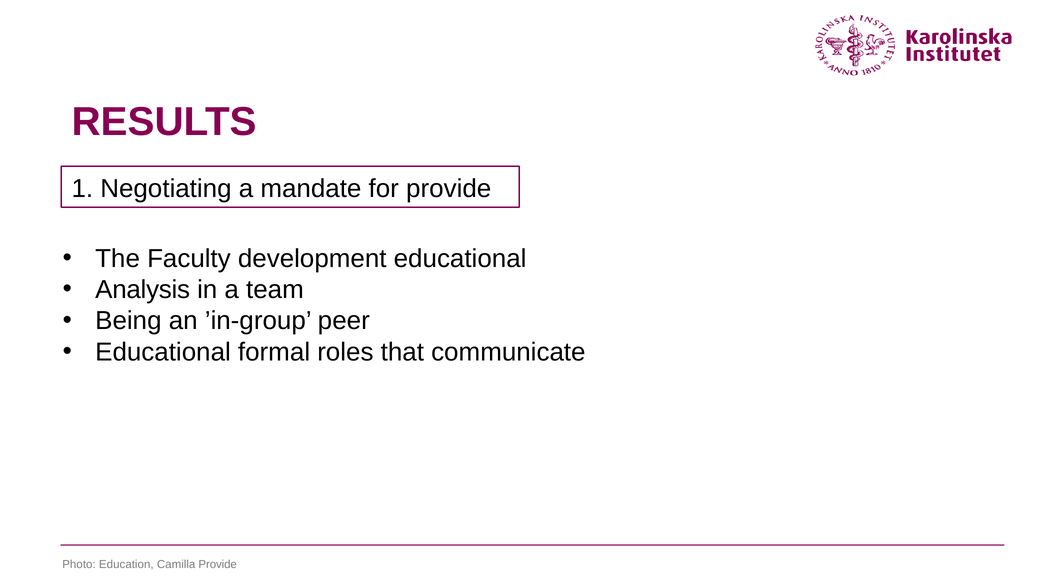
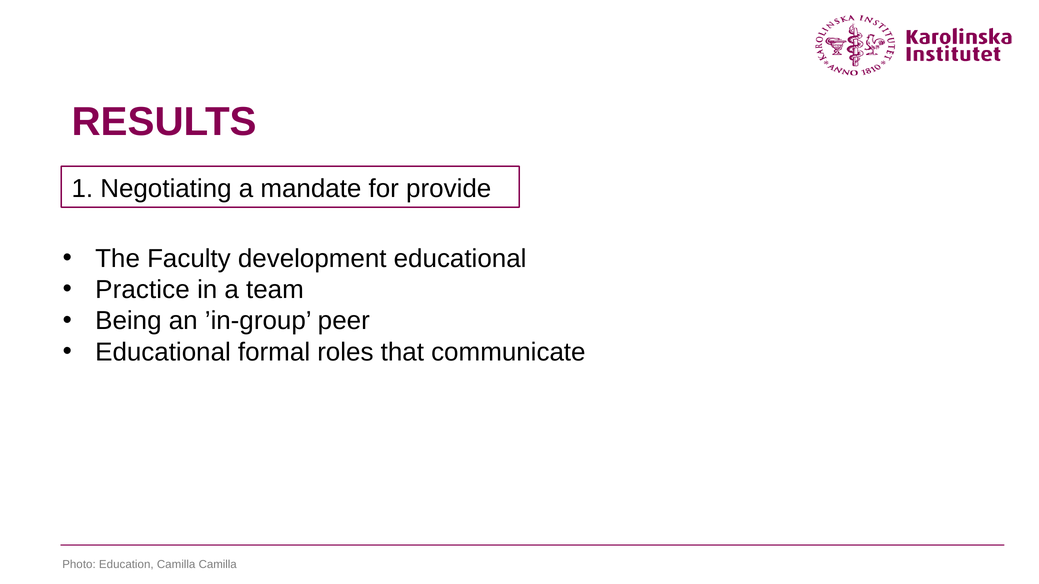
Analysis: Analysis -> Practice
Camilla Provide: Provide -> Camilla
